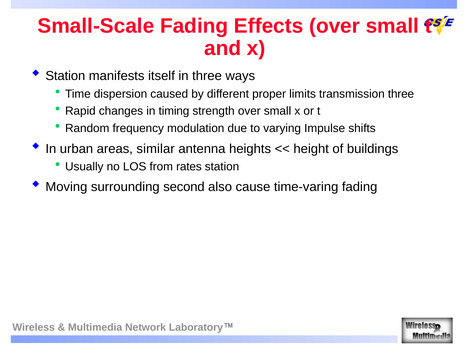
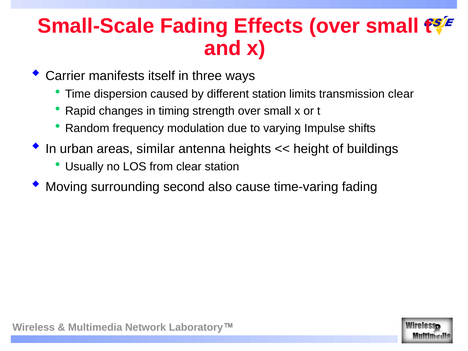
Station at (65, 76): Station -> Carrier
different proper: proper -> station
transmission three: three -> clear
from rates: rates -> clear
